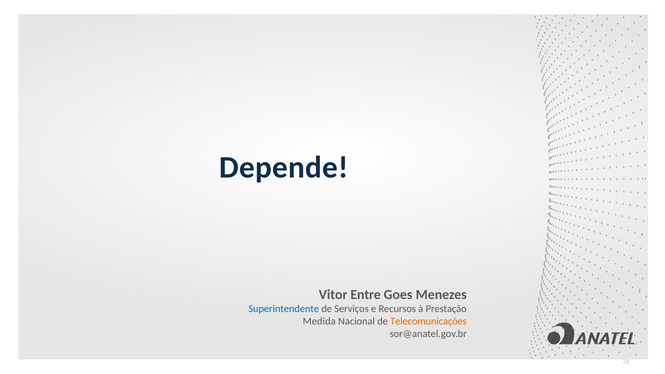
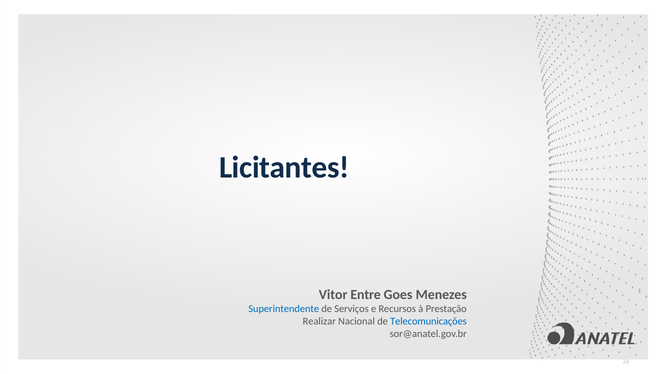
Depende: Depende -> Licitantes
Medida: Medida -> Realizar
Telecomunicações colour: orange -> blue
